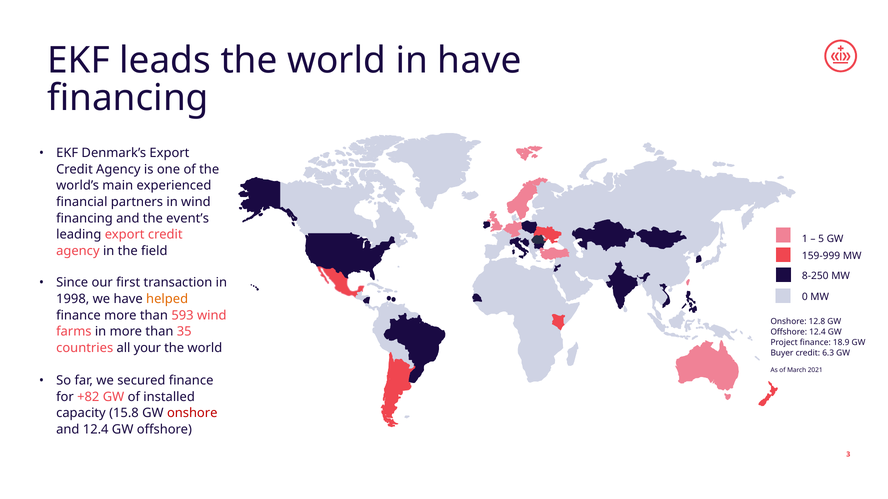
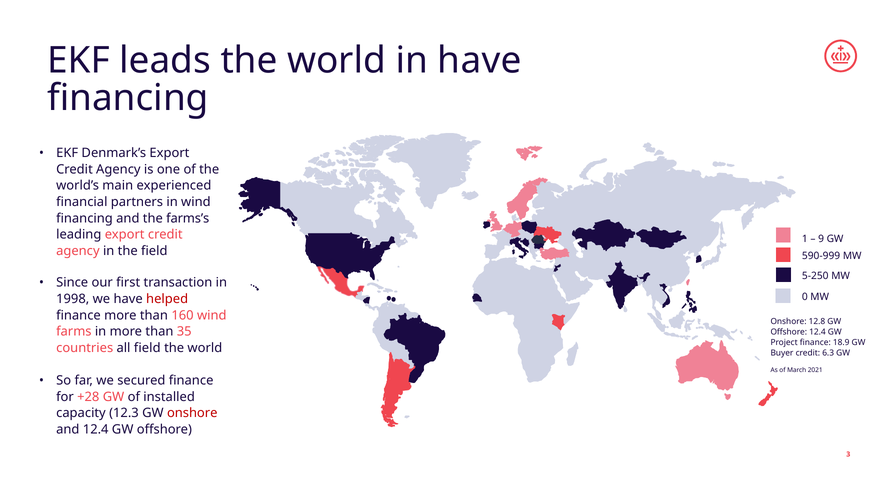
event’s: event’s -> farms’s
5: 5 -> 9
159-999: 159-999 -> 590-999
8-250: 8-250 -> 5-250
helped colour: orange -> red
593: 593 -> 160
all your: your -> field
+82: +82 -> +28
15.8: 15.8 -> 12.3
